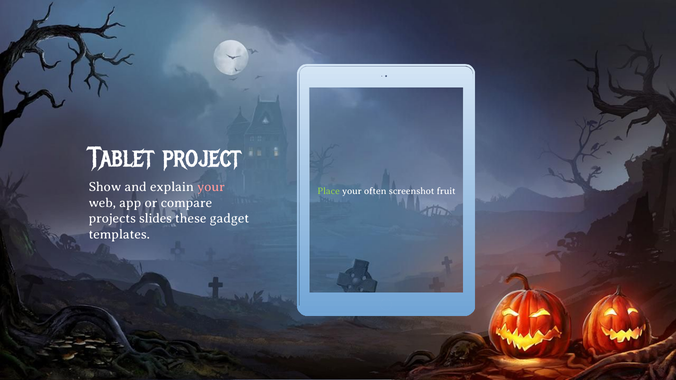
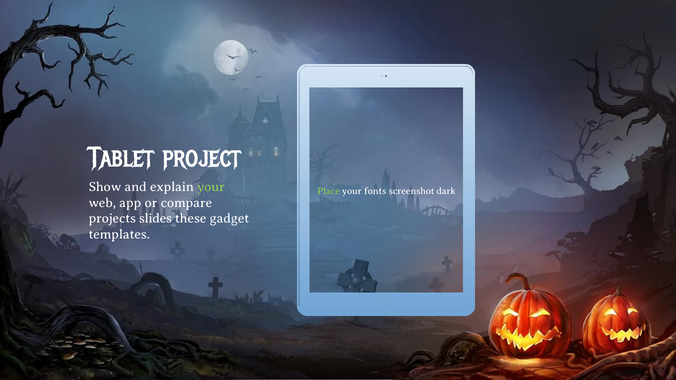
your at (211, 187) colour: pink -> light green
often: often -> fonts
fruit: fruit -> dark
